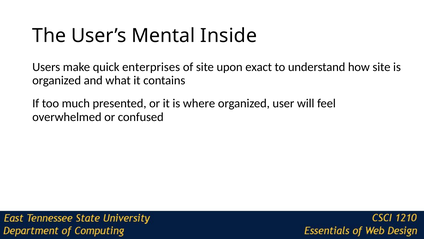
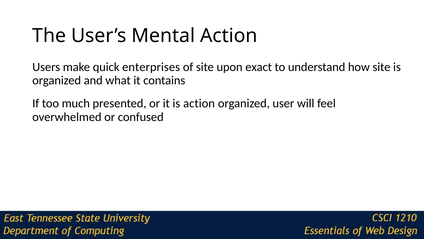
Mental Inside: Inside -> Action
is where: where -> action
